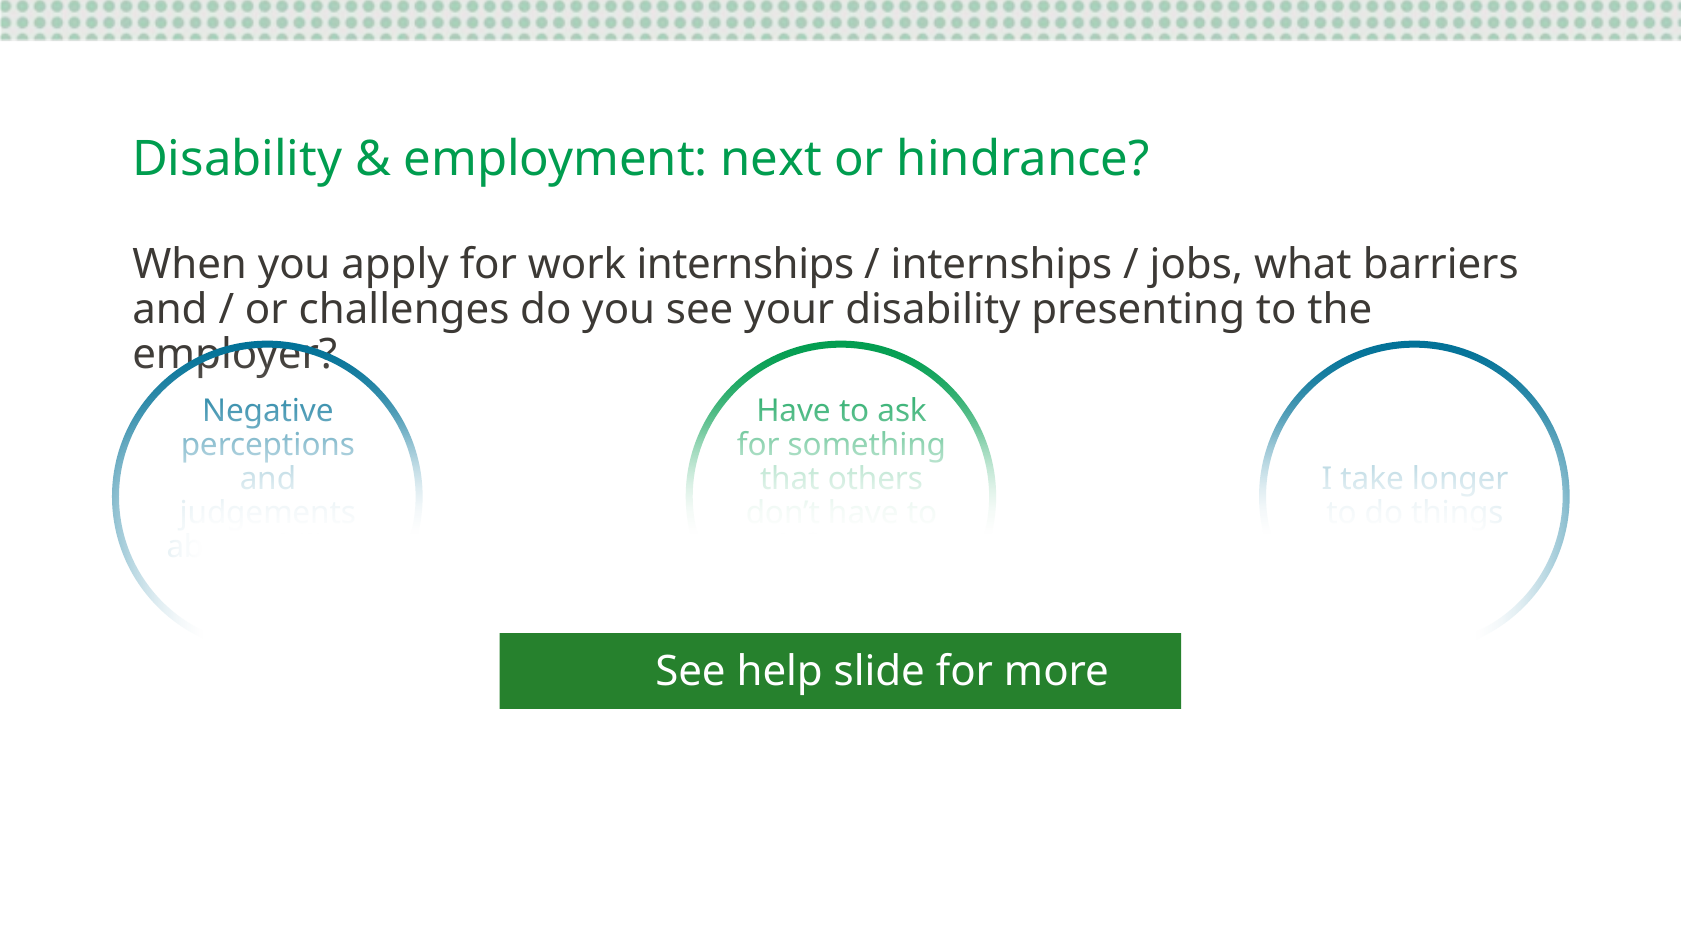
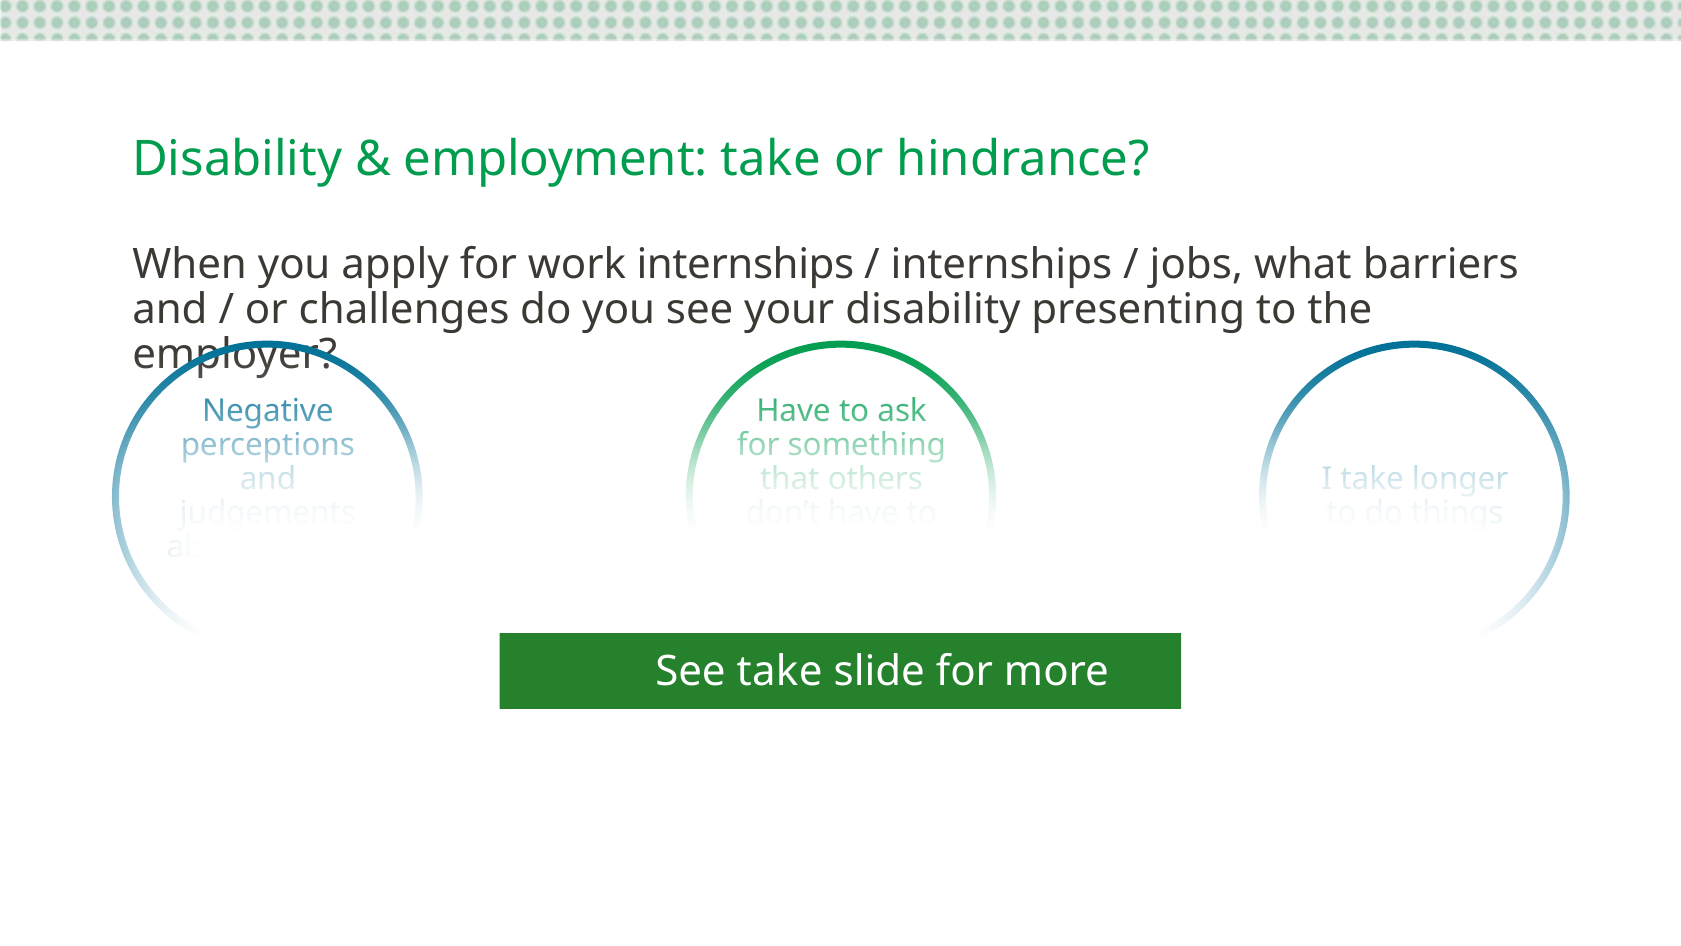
employment next: next -> take
See help: help -> take
